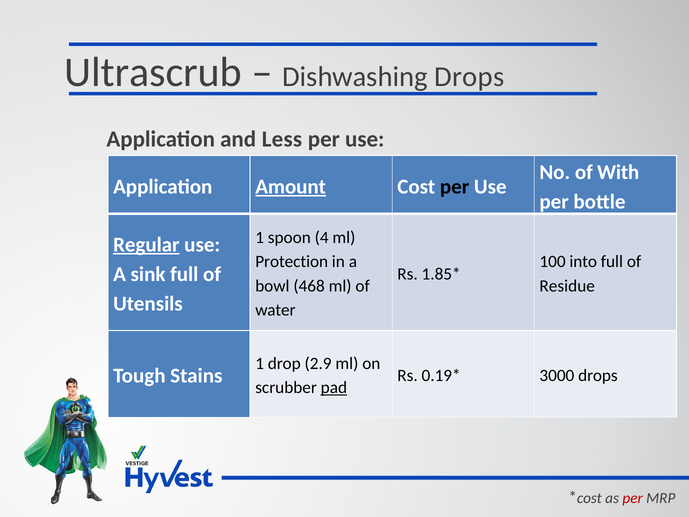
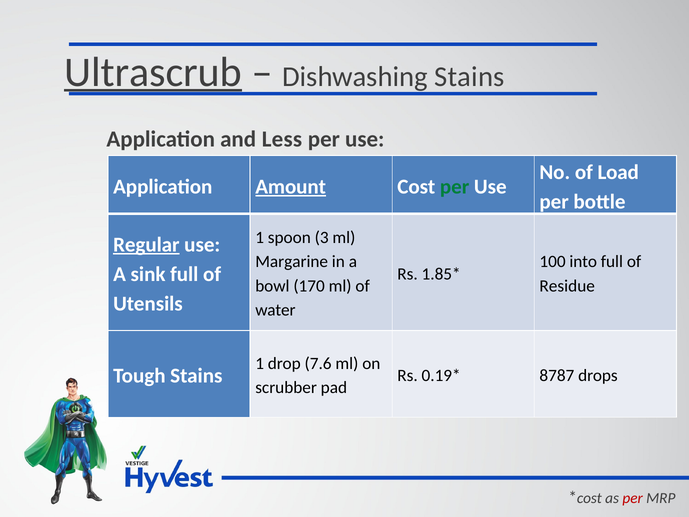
Ultrascrub underline: none -> present
Dishwashing Drops: Drops -> Stains
With: With -> Load
per at (455, 187) colour: black -> green
4: 4 -> 3
Protection: Protection -> Margarine
468: 468 -> 170
2.9: 2.9 -> 7.6
3000: 3000 -> 8787
pad underline: present -> none
